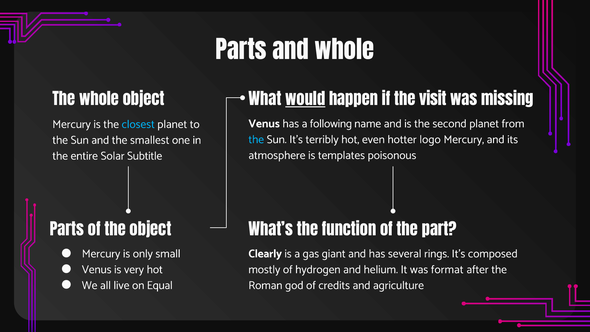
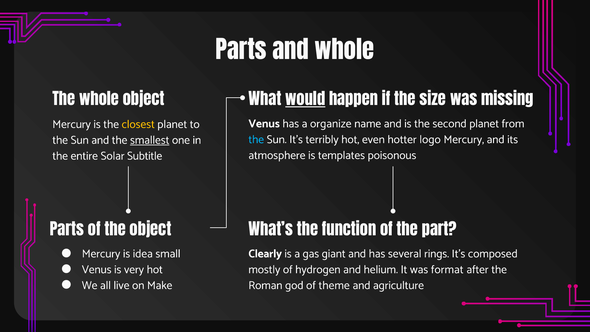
visit: visit -> size
following: following -> organize
closest colour: light blue -> yellow
smallest underline: none -> present
only: only -> idea
Equal: Equal -> Make
credits: credits -> theme
